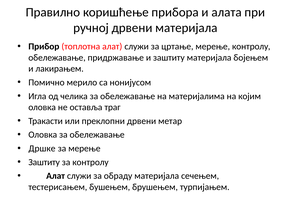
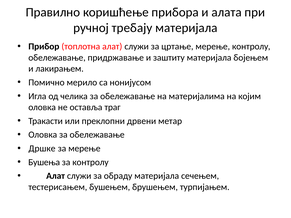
ручној дрвени: дрвени -> требају
Заштиту at (44, 162): Заштиту -> Бушења
